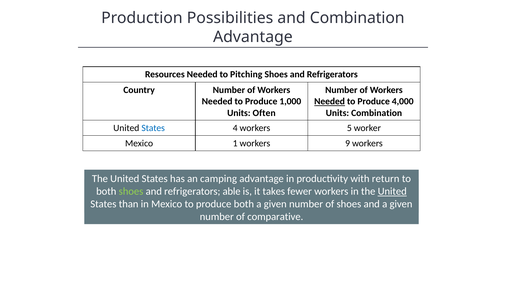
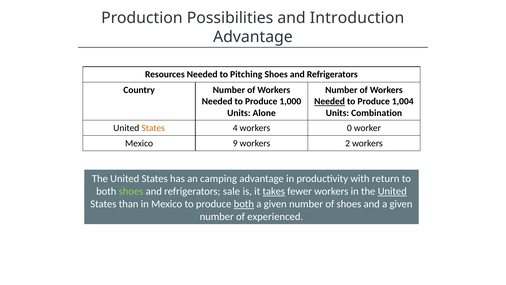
and Combination: Combination -> Introduction
4,000: 4,000 -> 1,004
Often: Often -> Alone
States at (153, 128) colour: blue -> orange
5: 5 -> 0
1: 1 -> 9
9: 9 -> 2
able: able -> sale
takes underline: none -> present
both at (244, 204) underline: none -> present
comparative: comparative -> experienced
